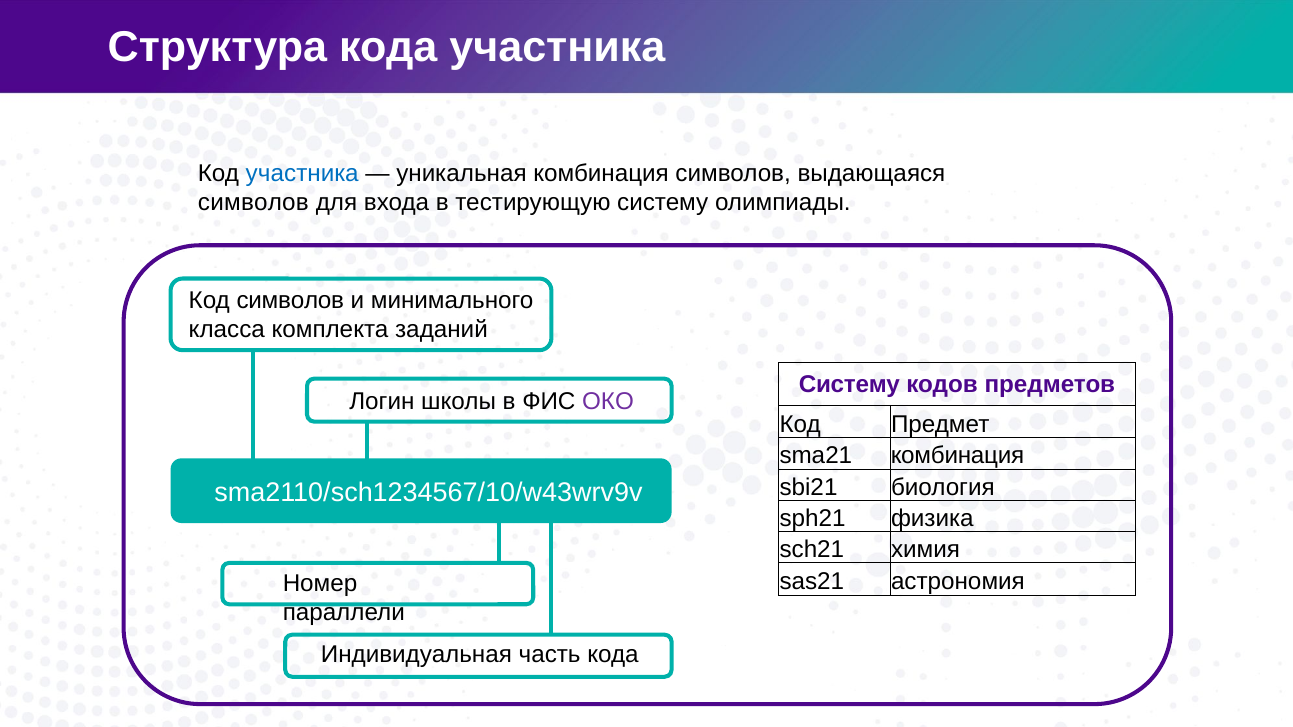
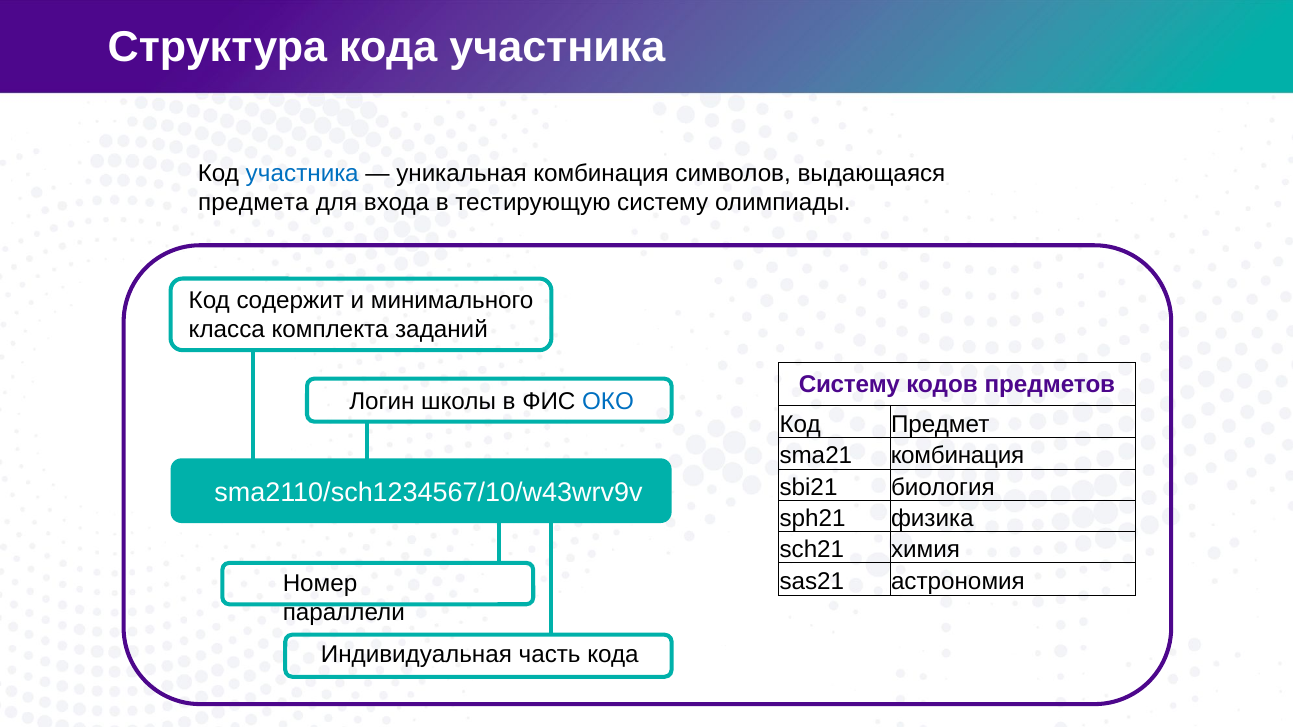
символов at (253, 202): символов -> предмета
Код символов: символов -> содержит
ОКО colour: purple -> blue
